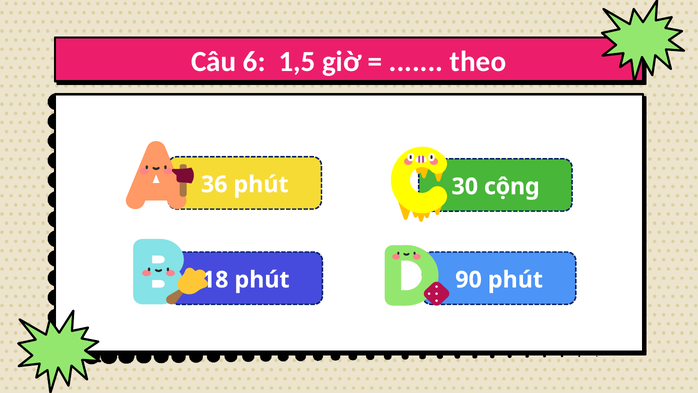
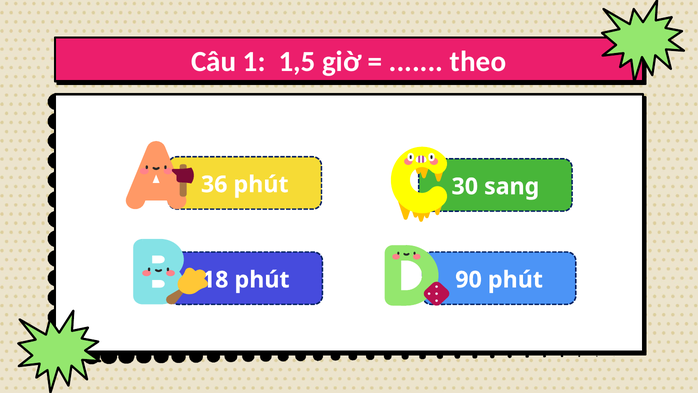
6: 6 -> 1
cộng: cộng -> sang
